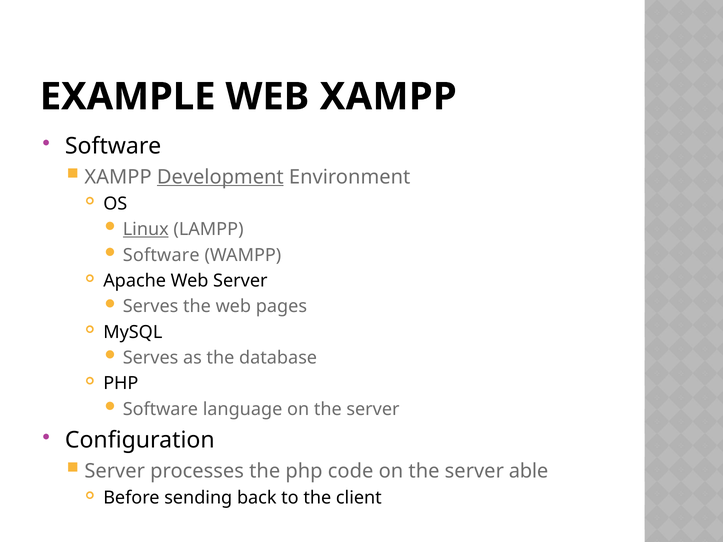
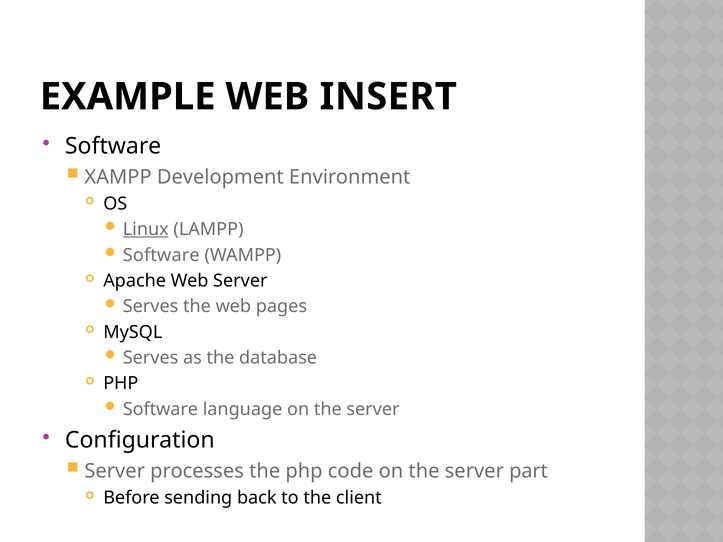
WEB XAMPP: XAMPP -> INSERT
Development underline: present -> none
able: able -> part
